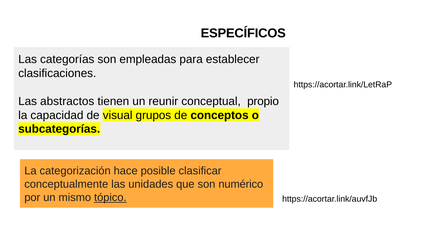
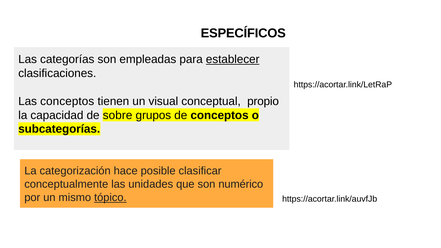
establecer underline: none -> present
Las abstractos: abstractos -> conceptos
reunir: reunir -> visual
visual: visual -> sobre
